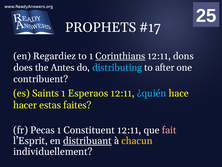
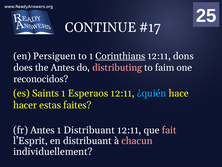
PROPHETS: PROPHETS -> CONTINUE
Regardiez: Regardiez -> Persiguen
distributing colour: light blue -> pink
after: after -> faim
contribuent: contribuent -> reconocidos
fr Pecas: Pecas -> Antes
1 Constituent: Constituent -> Distribuant
distribuant at (87, 140) underline: present -> none
chacun colour: yellow -> pink
